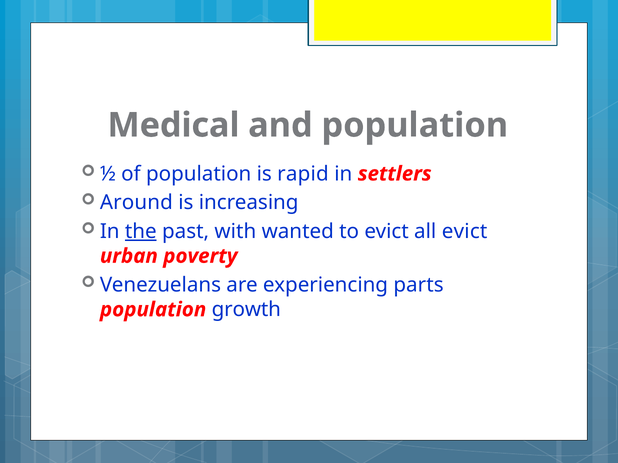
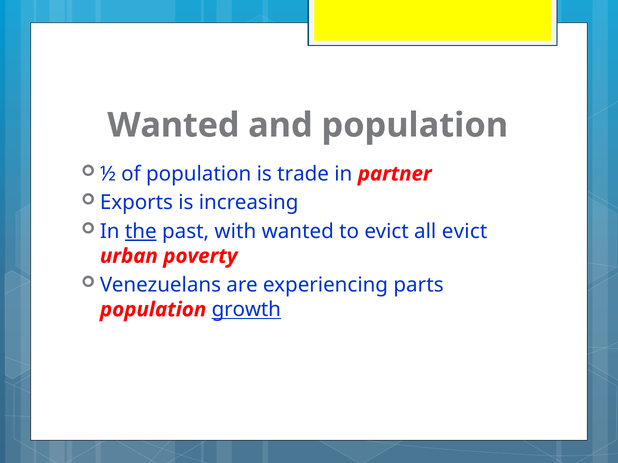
Medical at (173, 125): Medical -> Wanted
rapid: rapid -> trade
settlers: settlers -> partner
Around: Around -> Exports
growth underline: none -> present
